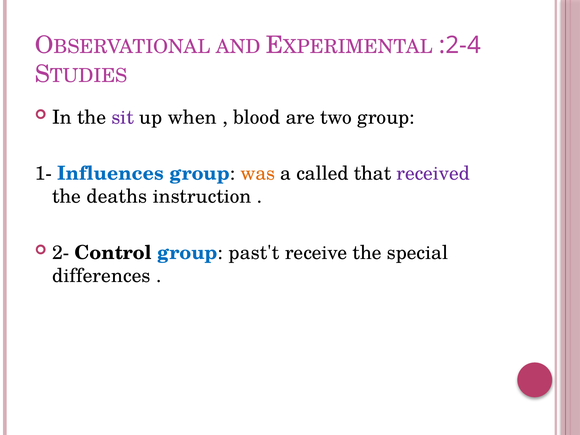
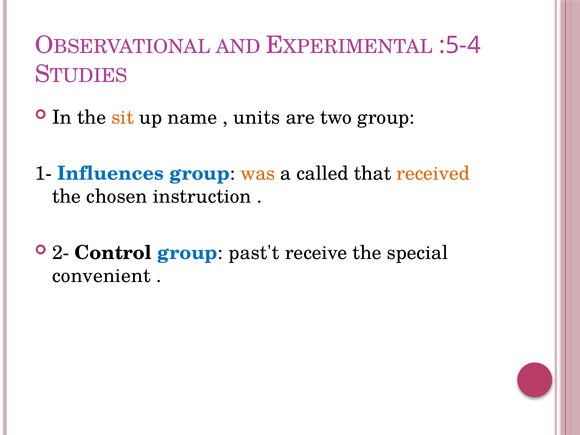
2-4: 2-4 -> 5-4
sit colour: purple -> orange
when: when -> name
blood: blood -> units
received colour: purple -> orange
deaths: deaths -> chosen
differences: differences -> convenient
